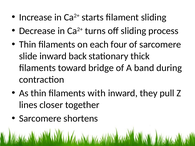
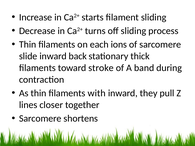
four: four -> ions
bridge: bridge -> stroke
